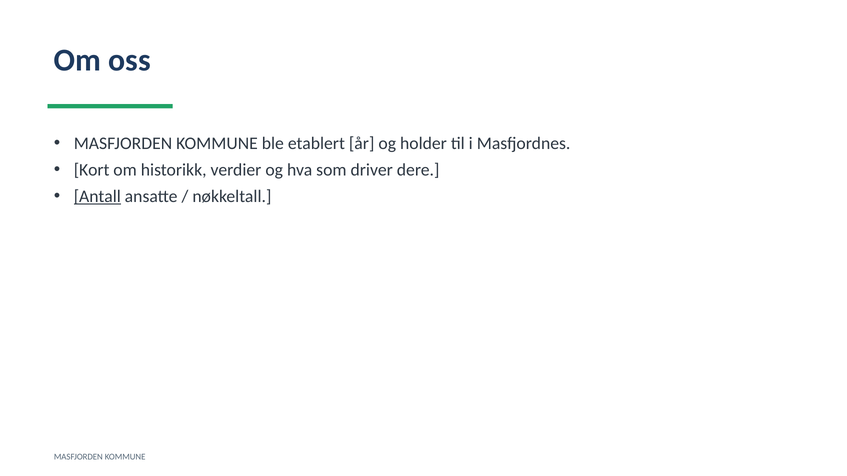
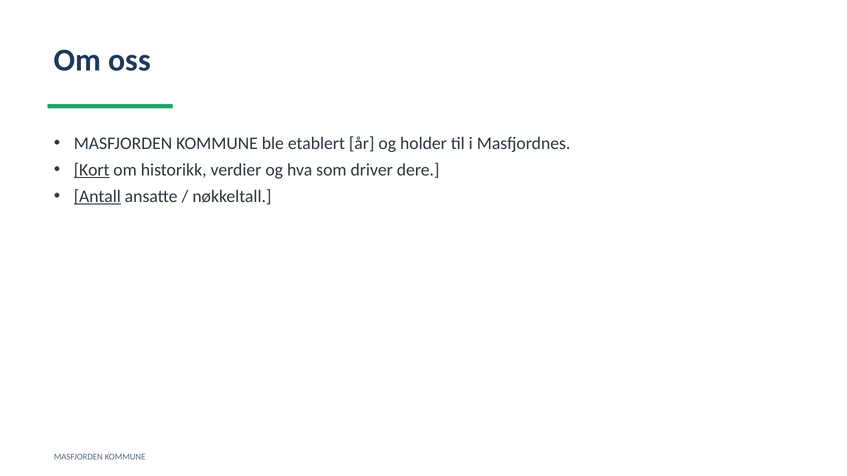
Kort underline: none -> present
